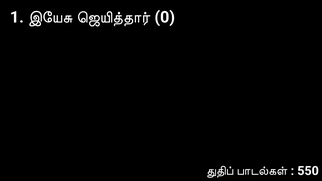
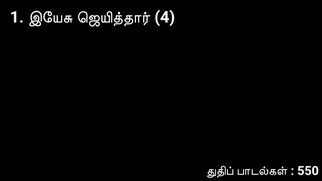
0: 0 -> 4
